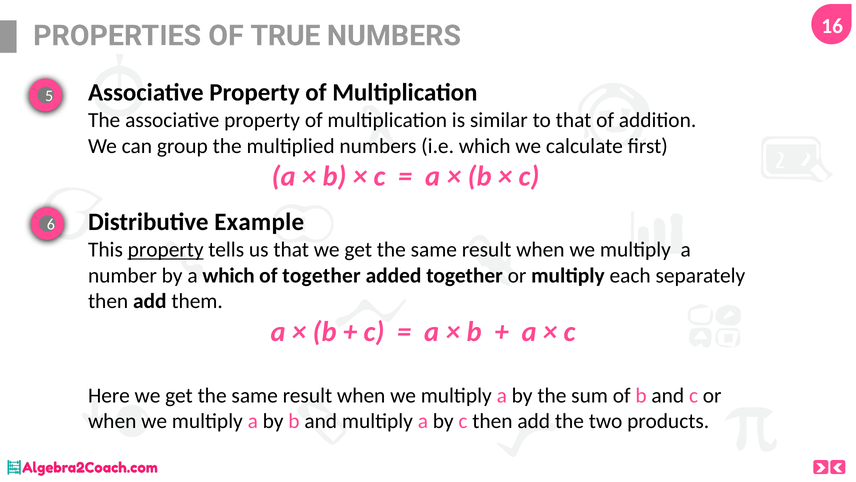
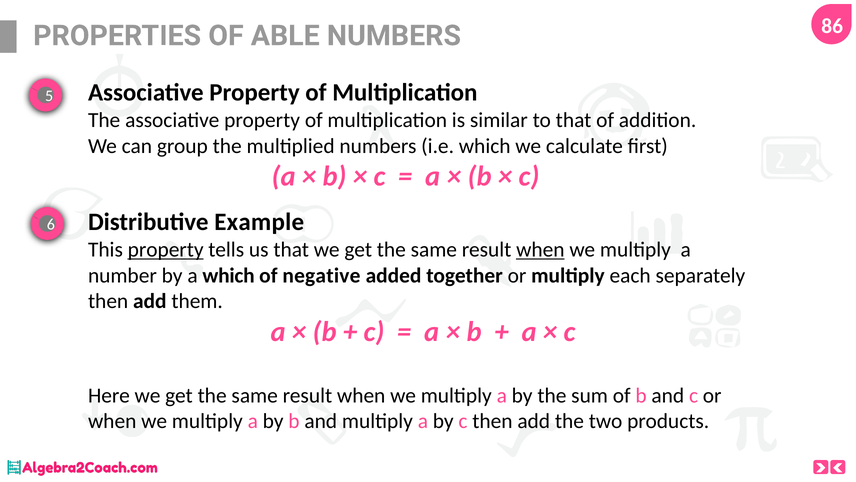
TRUE: TRUE -> ABLE
16: 16 -> 86
when at (540, 250) underline: none -> present
of together: together -> negative
